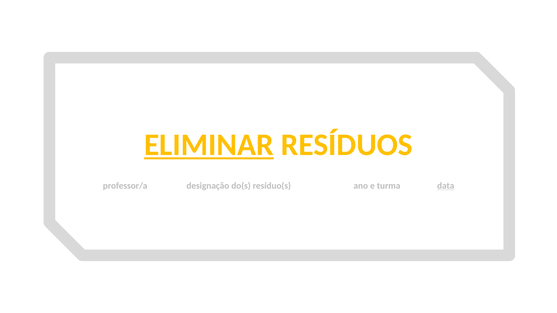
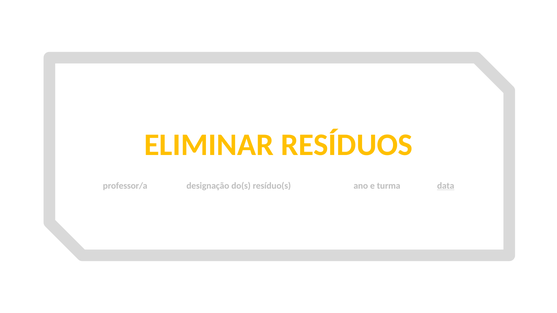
ELIMINAR underline: present -> none
